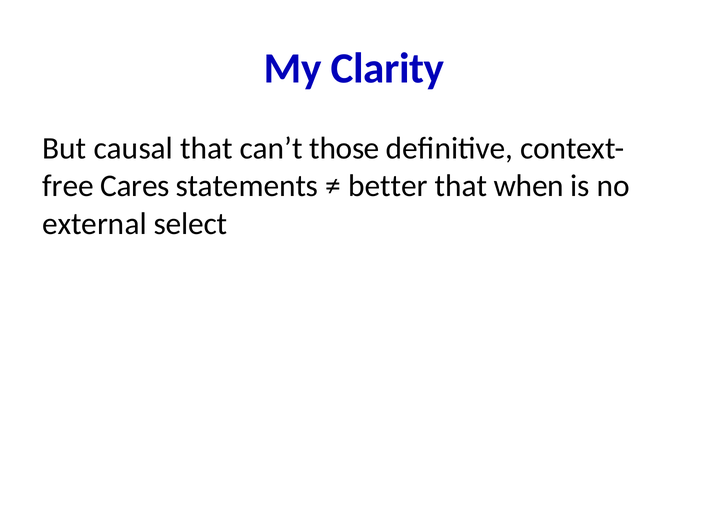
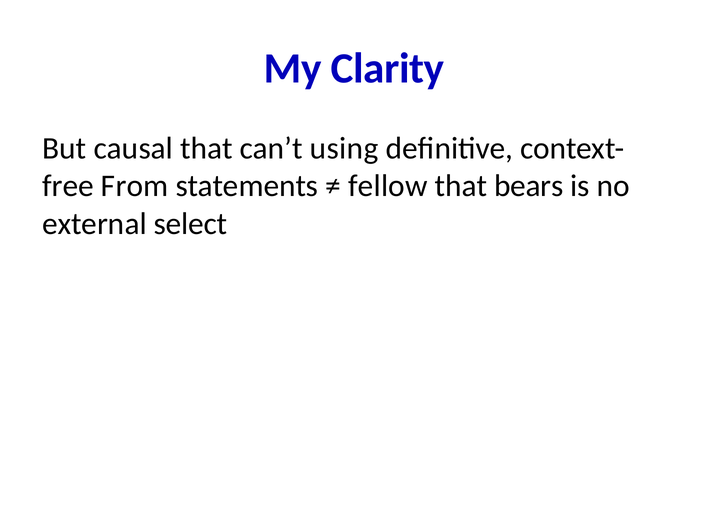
those: those -> using
Cares: Cares -> From
better: better -> fellow
when: when -> bears
